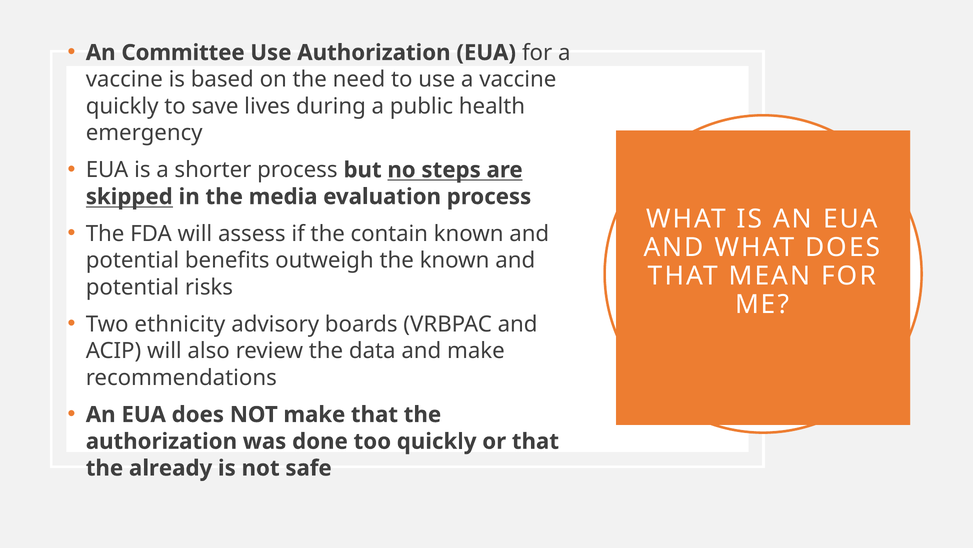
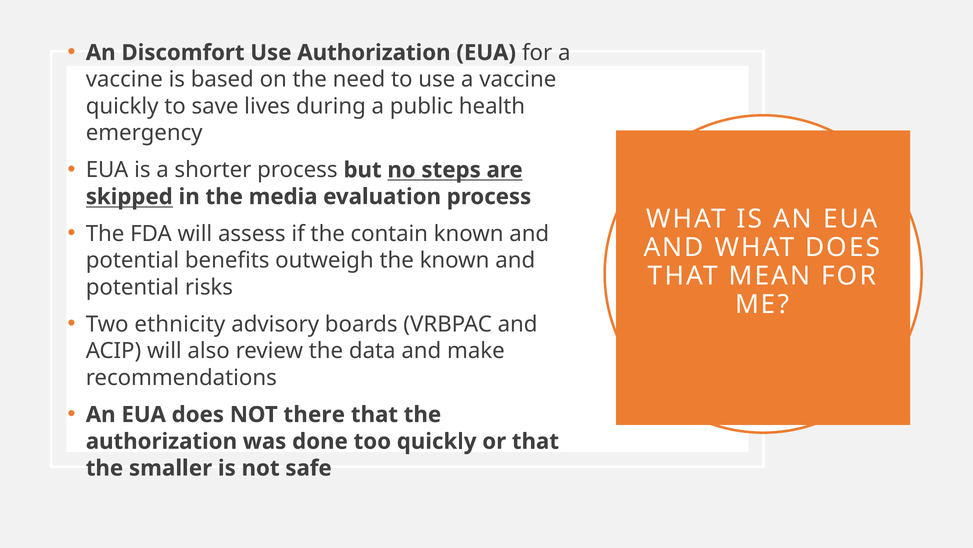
Committee: Committee -> Discomfort
NOT make: make -> there
already: already -> smaller
